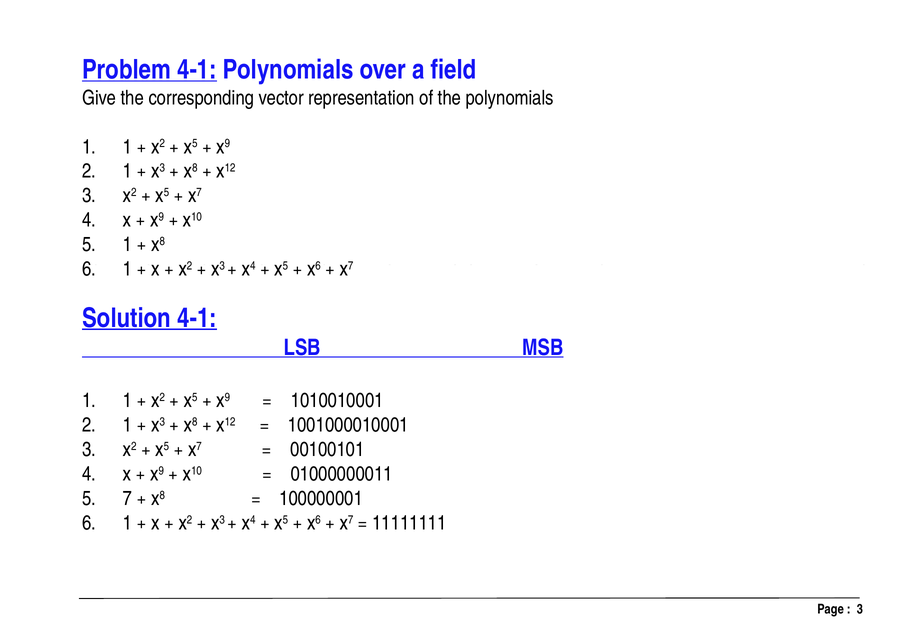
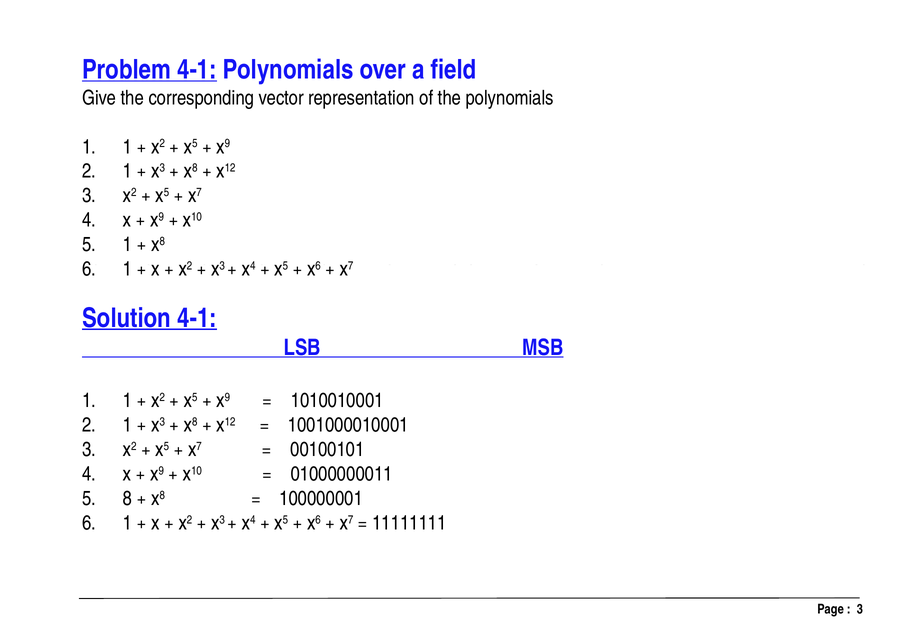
7: 7 -> 8
